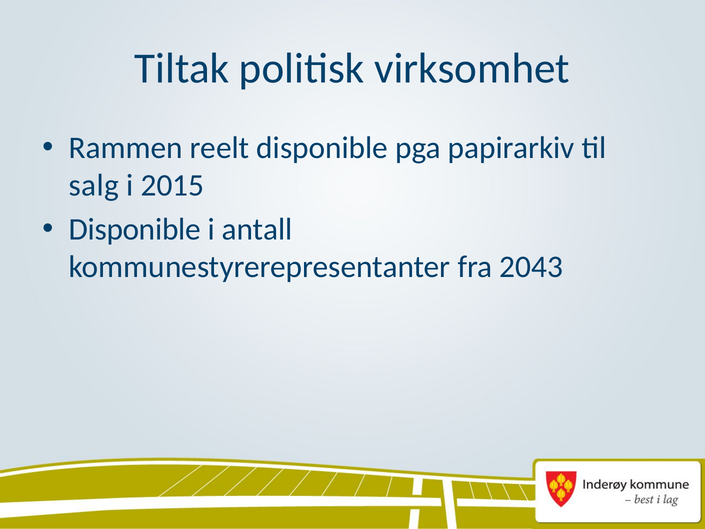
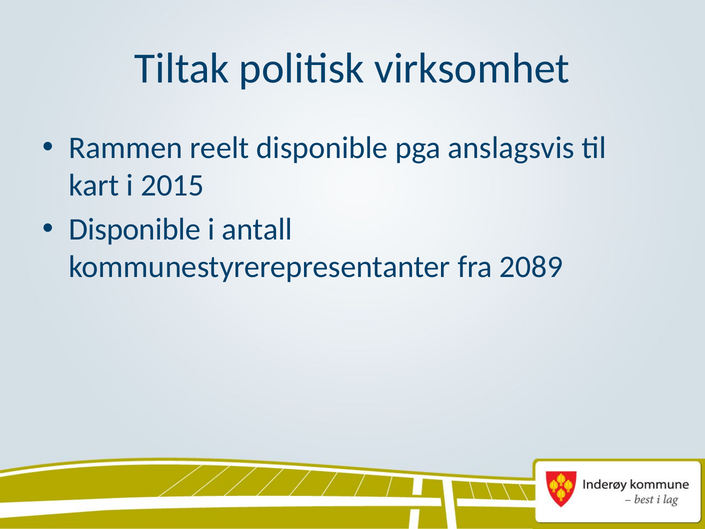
papirarkiv: papirarkiv -> anslagsvis
salg: salg -> kart
2043: 2043 -> 2089
